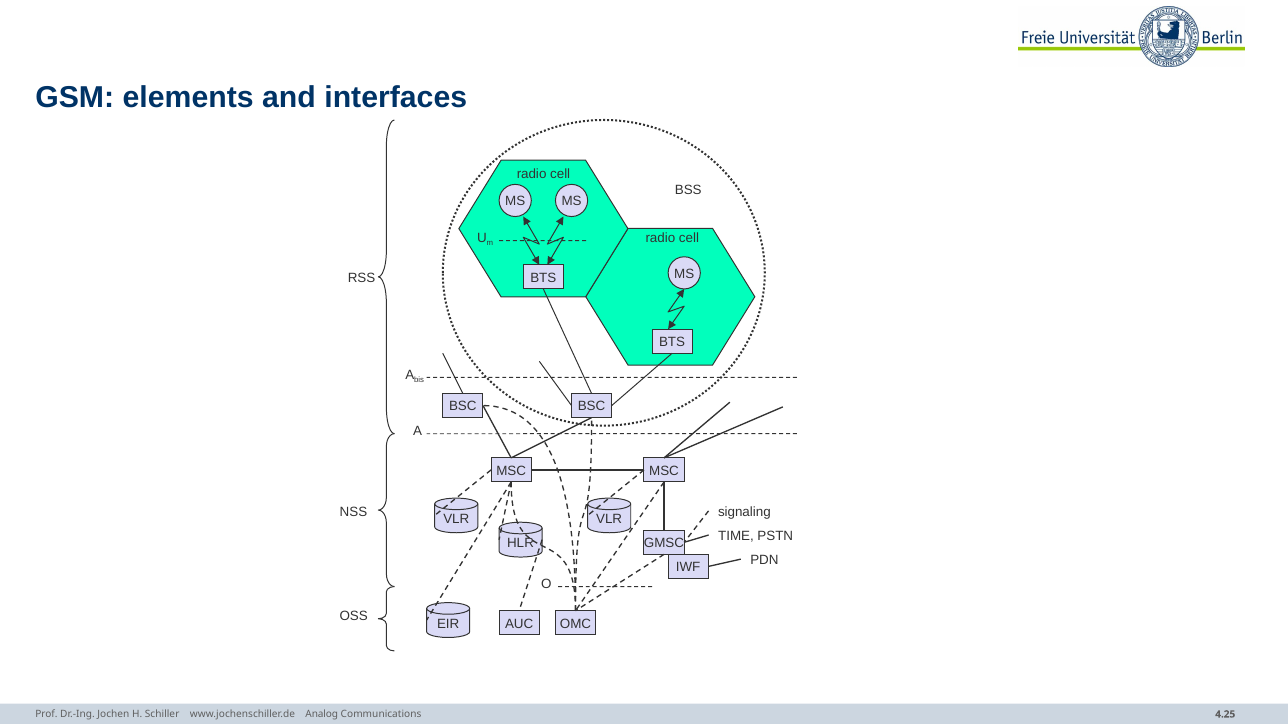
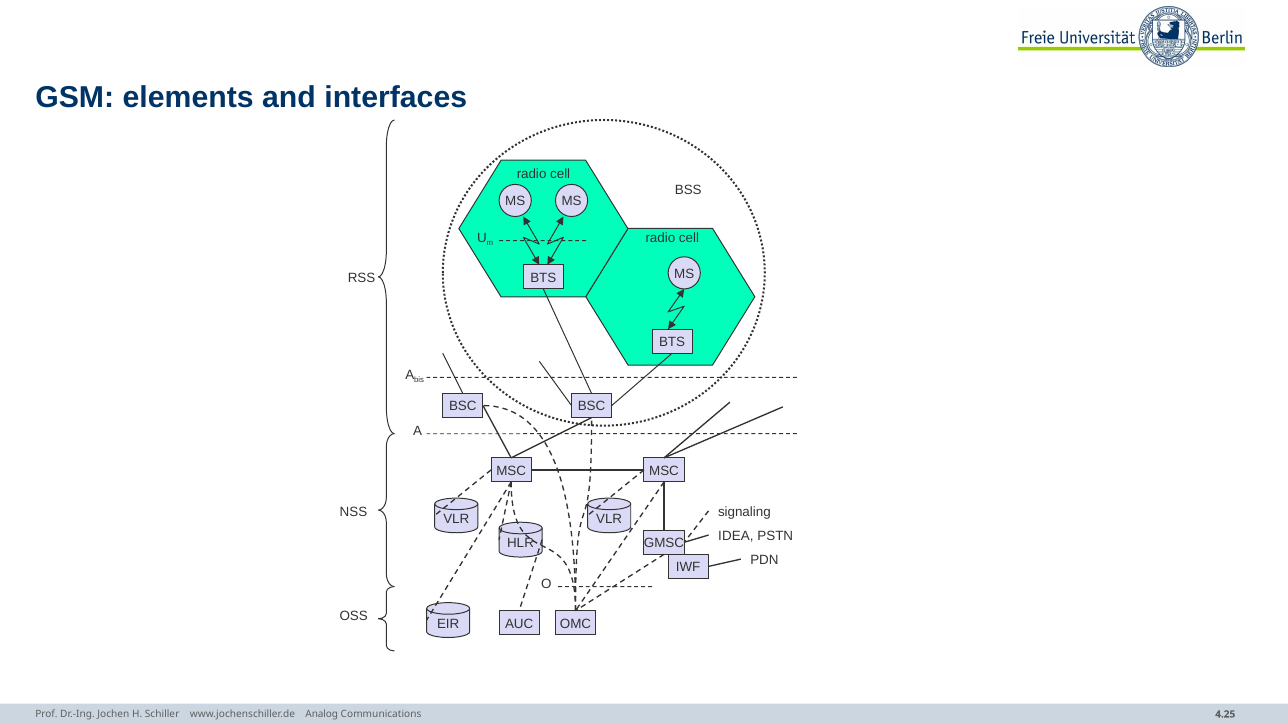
TIME: TIME -> IDEA
